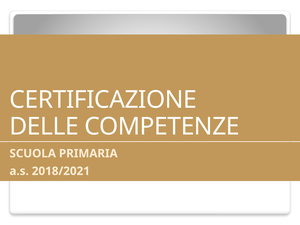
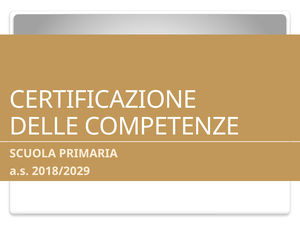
2018/2021: 2018/2021 -> 2018/2029
